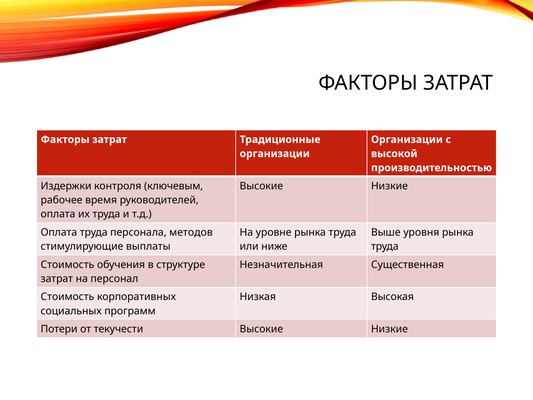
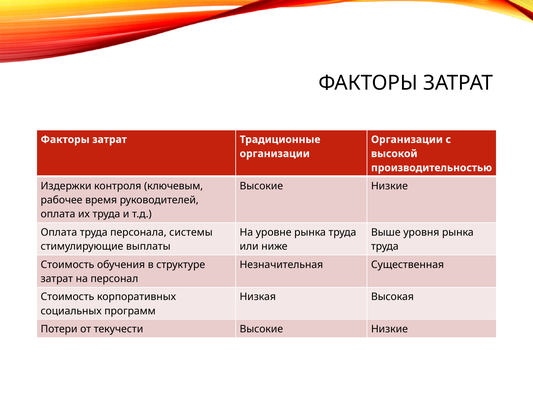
методов: методов -> системы
